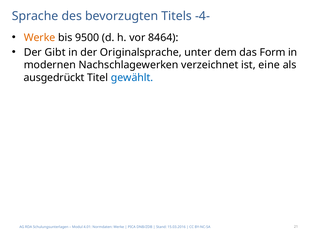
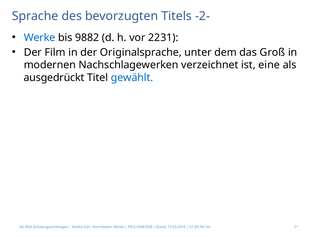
-4-: -4- -> -2-
Werke at (40, 38) colour: orange -> blue
9500: 9500 -> 9882
8464: 8464 -> 2231
Gibt: Gibt -> Film
Form: Form -> Groß
